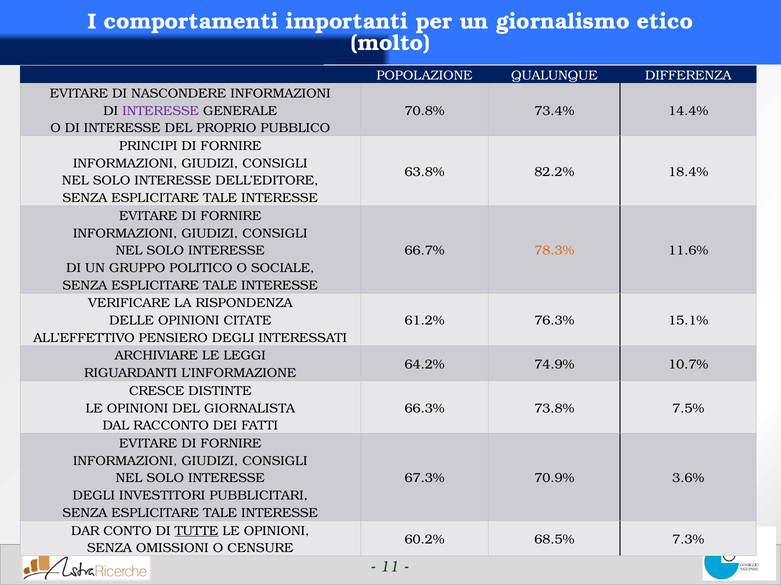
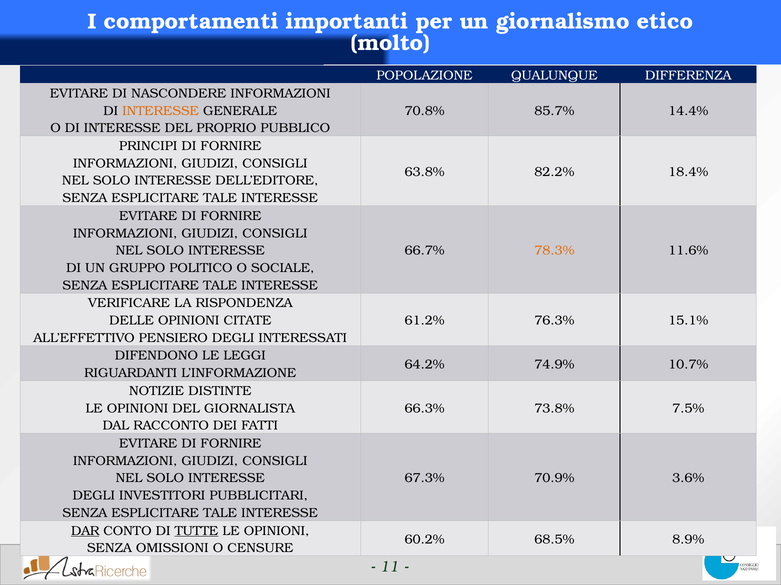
INTERESSE at (161, 111) colour: purple -> orange
73.4%: 73.4% -> 85.7%
ARCHIVIARE: ARCHIVIARE -> DIFENDONO
CRESCE: CRESCE -> NOTIZIE
DAR underline: none -> present
7.3%: 7.3% -> 8.9%
